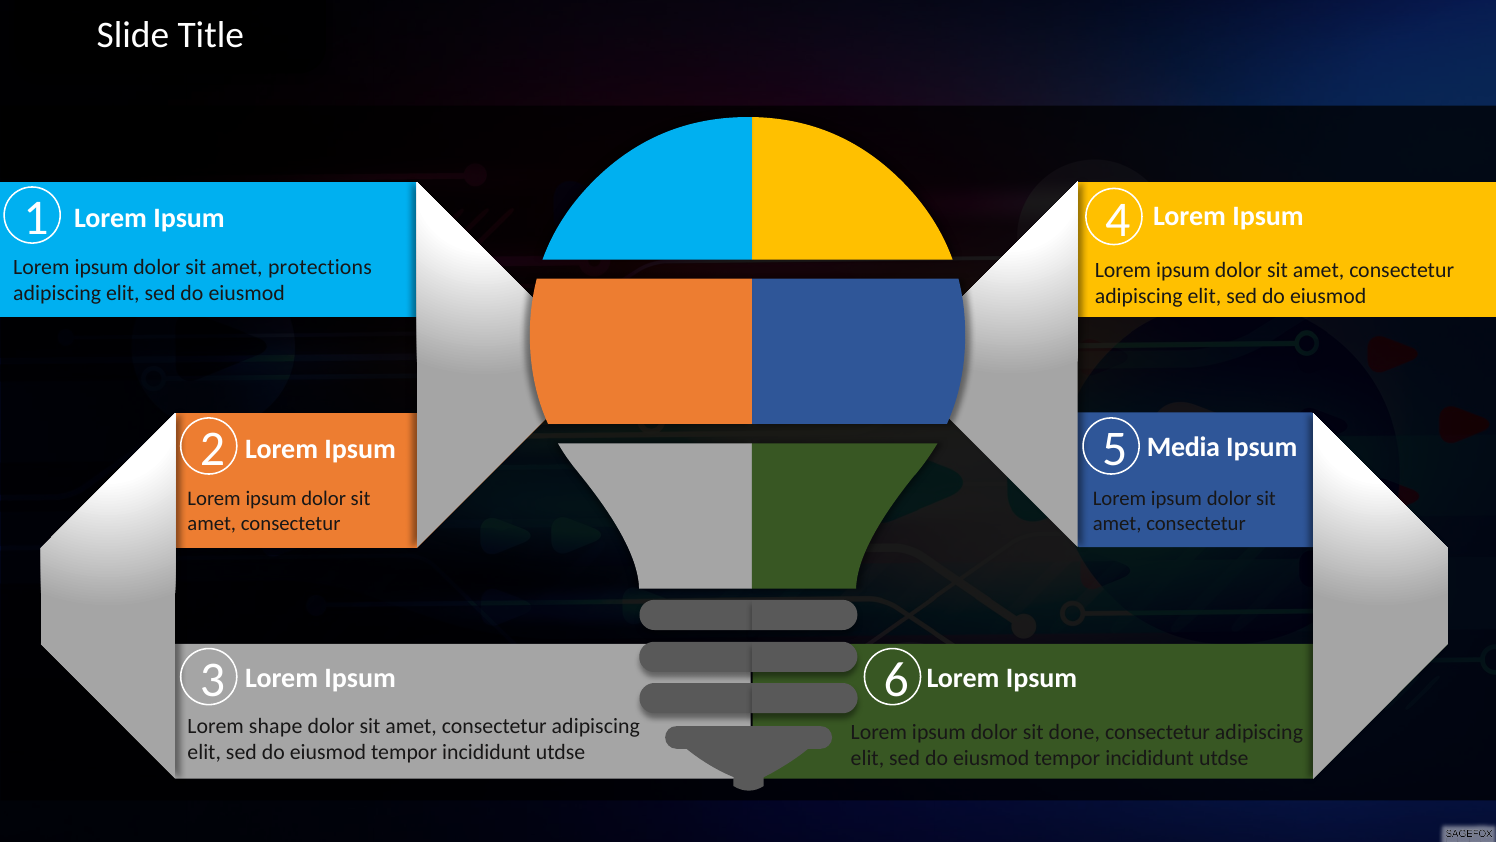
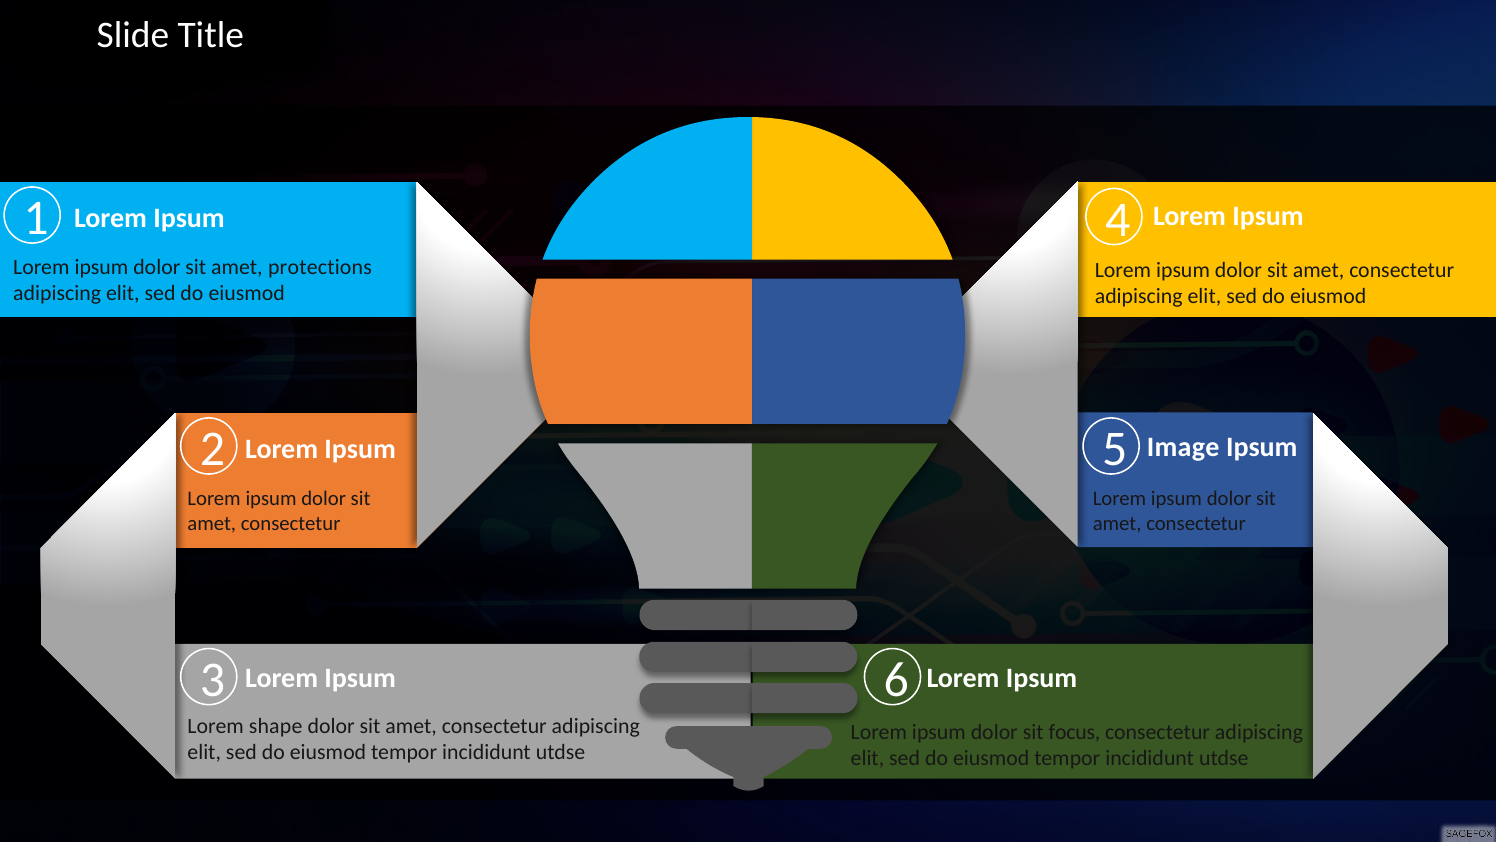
Media: Media -> Image
done: done -> focus
